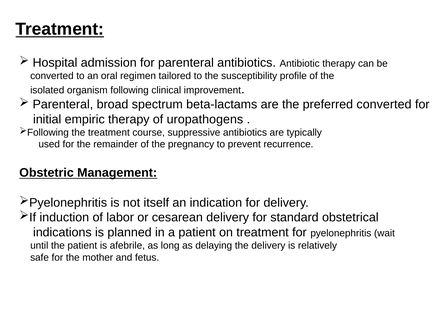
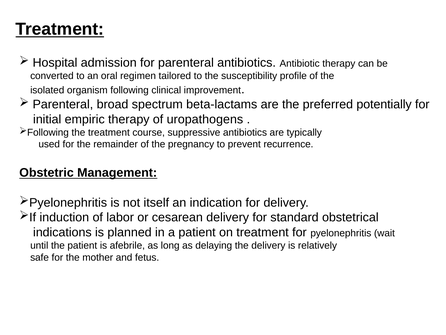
preferred converted: converted -> potentially
